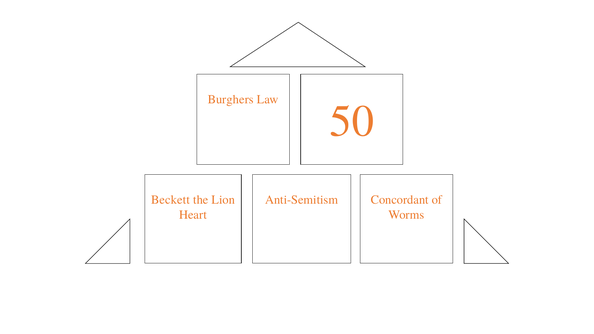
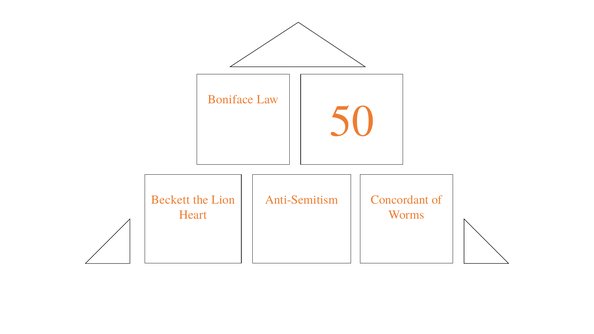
Burghers: Burghers -> Boniface
